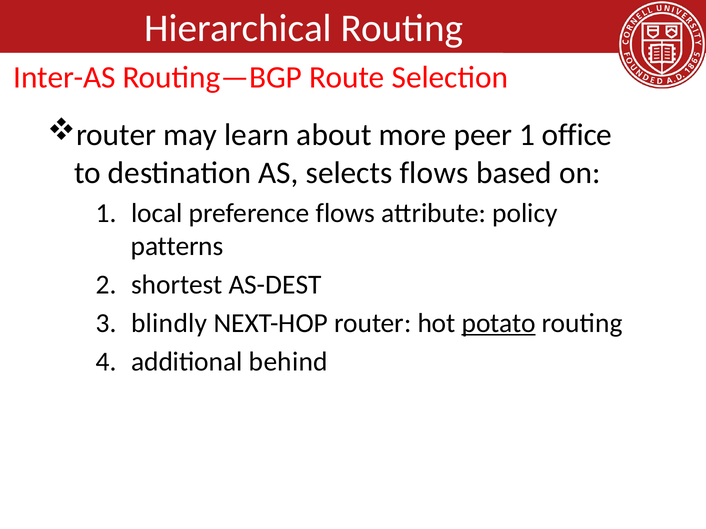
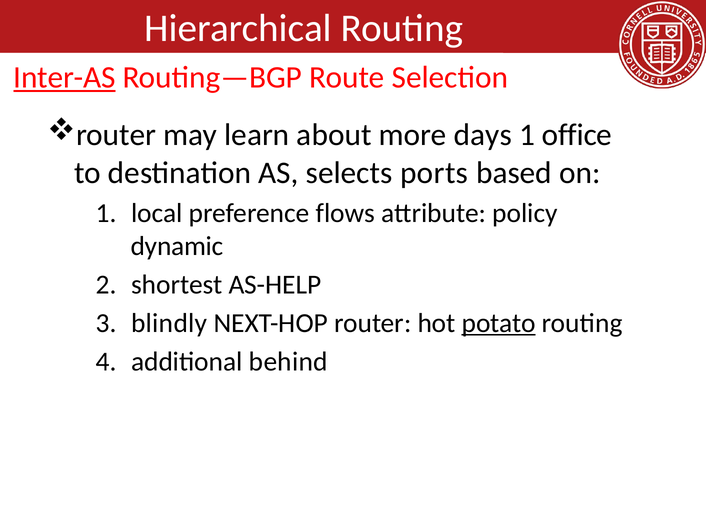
Inter-AS underline: none -> present
peer: peer -> days
selects flows: flows -> ports
patterns: patterns -> dynamic
AS-DEST: AS-DEST -> AS-HELP
